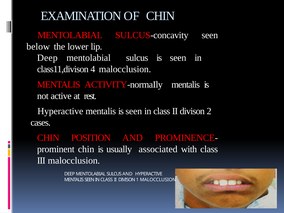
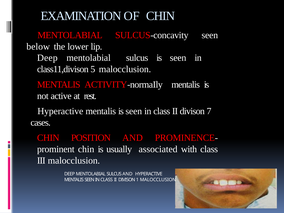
4: 4 -> 5
2: 2 -> 7
